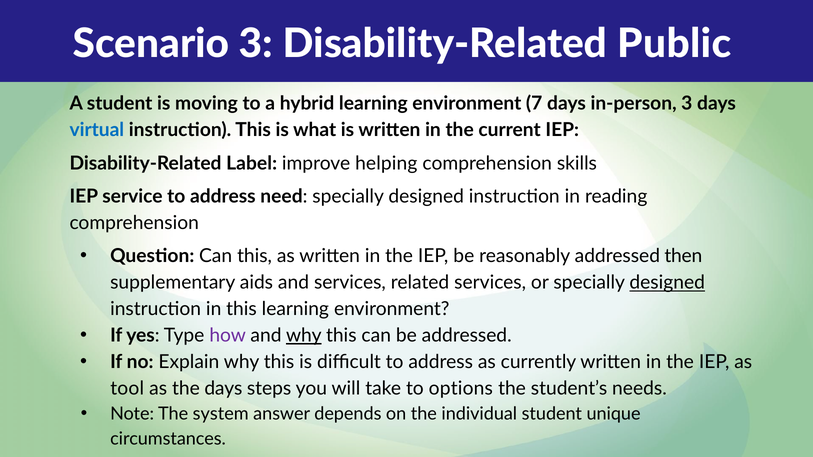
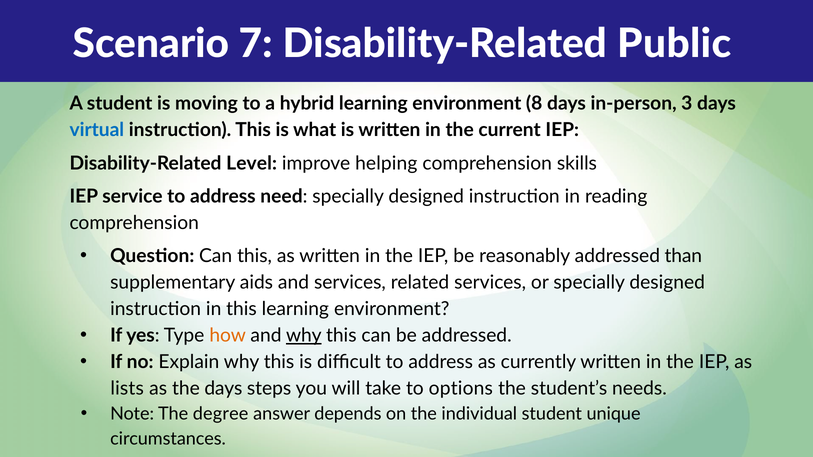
Scenario 3: 3 -> 7
7: 7 -> 8
Label: Label -> Level
then: then -> than
designed at (667, 283) underline: present -> none
how colour: purple -> orange
tool: tool -> lists
system: system -> degree
